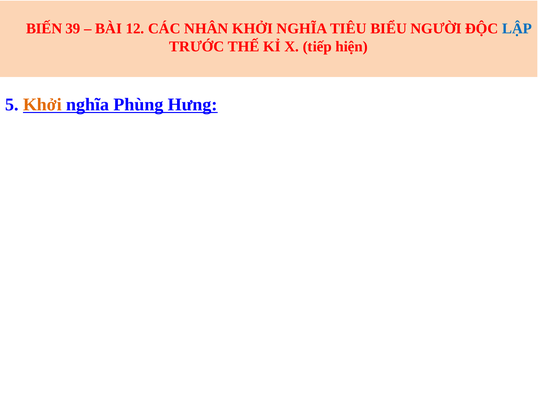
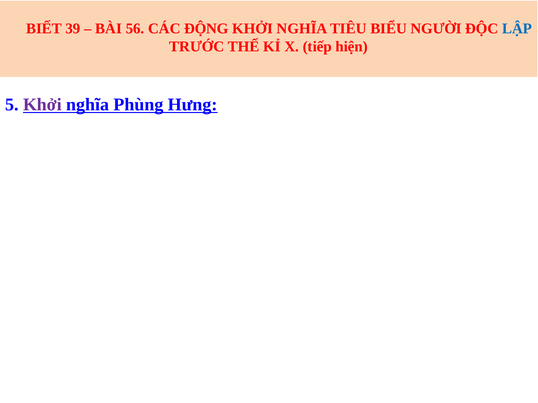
BIẾN: BIẾN -> BIẾT
12: 12 -> 56
NHÂN: NHÂN -> ĐỘNG
Khởi at (42, 105) colour: orange -> purple
